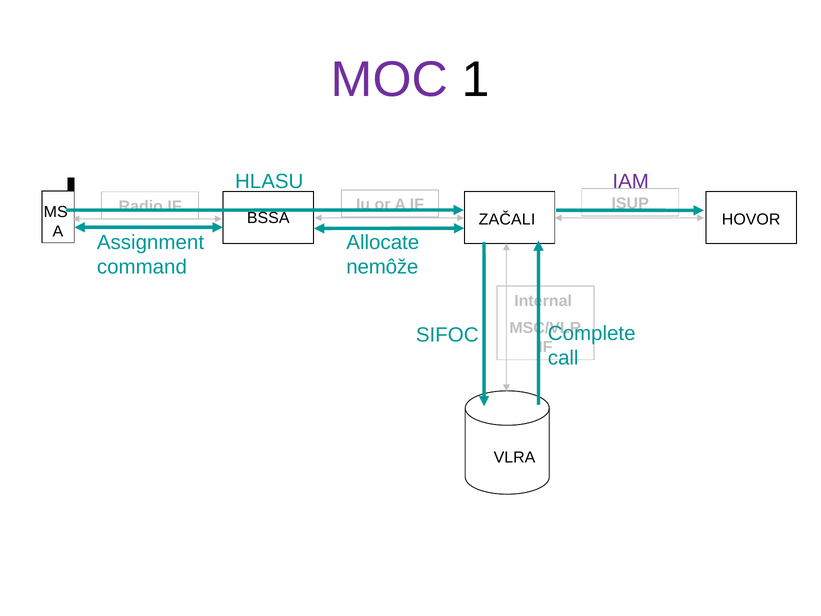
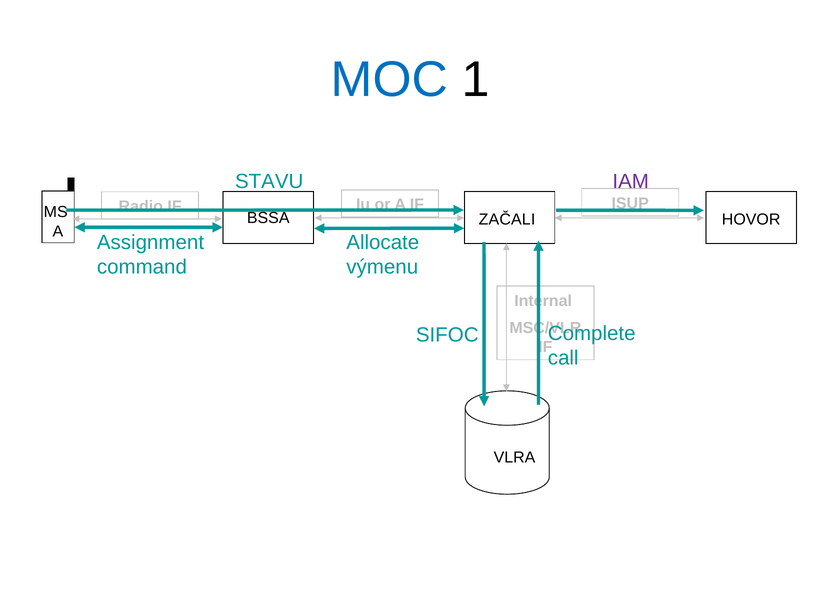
MOC colour: purple -> blue
HLASU: HLASU -> STAVU
nemôže: nemôže -> výmenu
